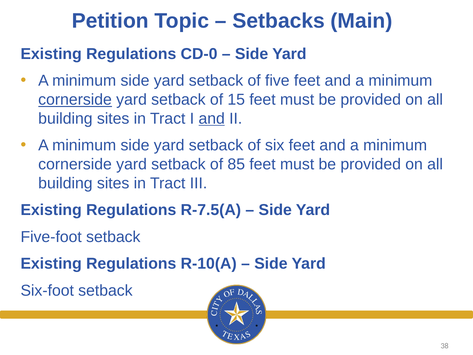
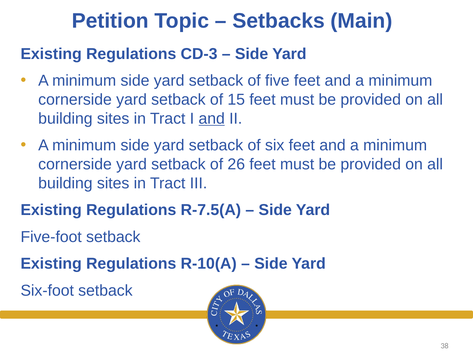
CD-0: CD-0 -> CD-3
cornerside at (75, 100) underline: present -> none
85: 85 -> 26
